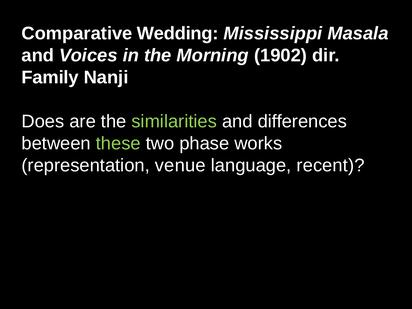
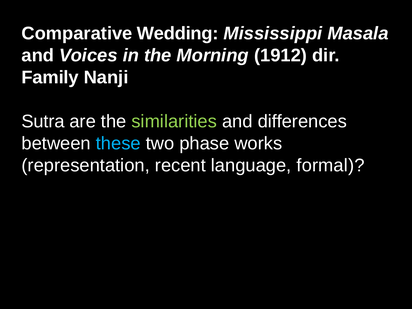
1902: 1902 -> 1912
Does: Does -> Sutra
these colour: light green -> light blue
venue: venue -> recent
recent: recent -> formal
